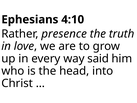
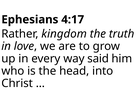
4:10: 4:10 -> 4:17
presence: presence -> kingdom
